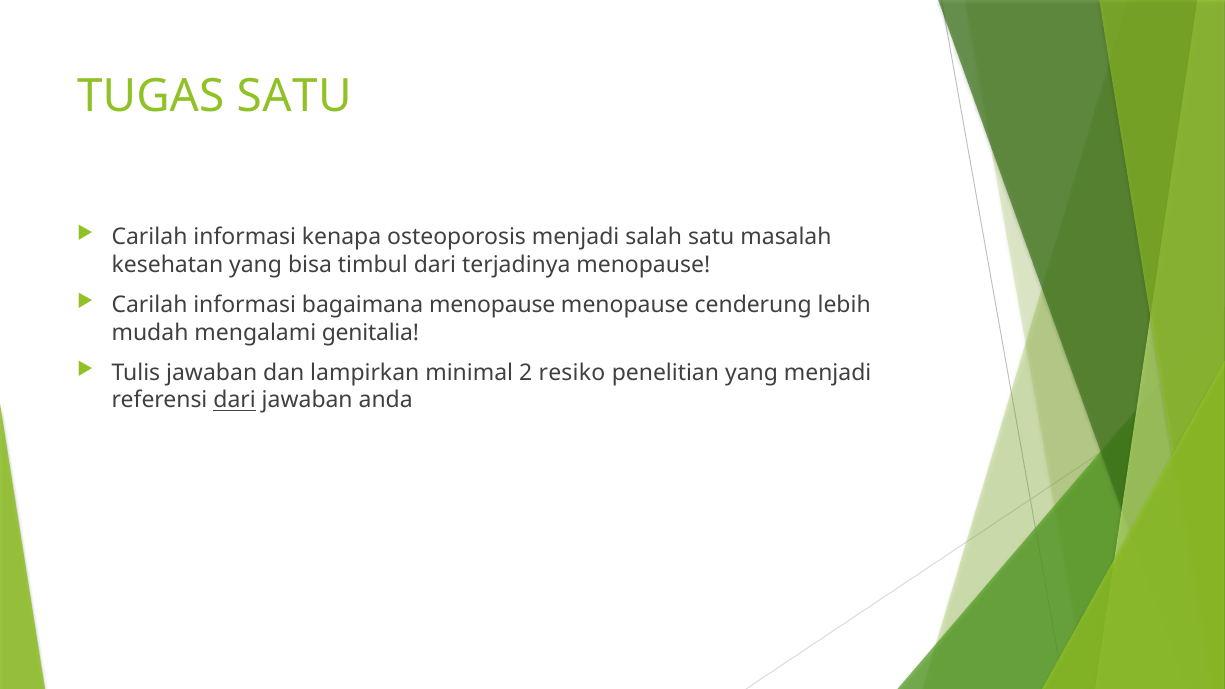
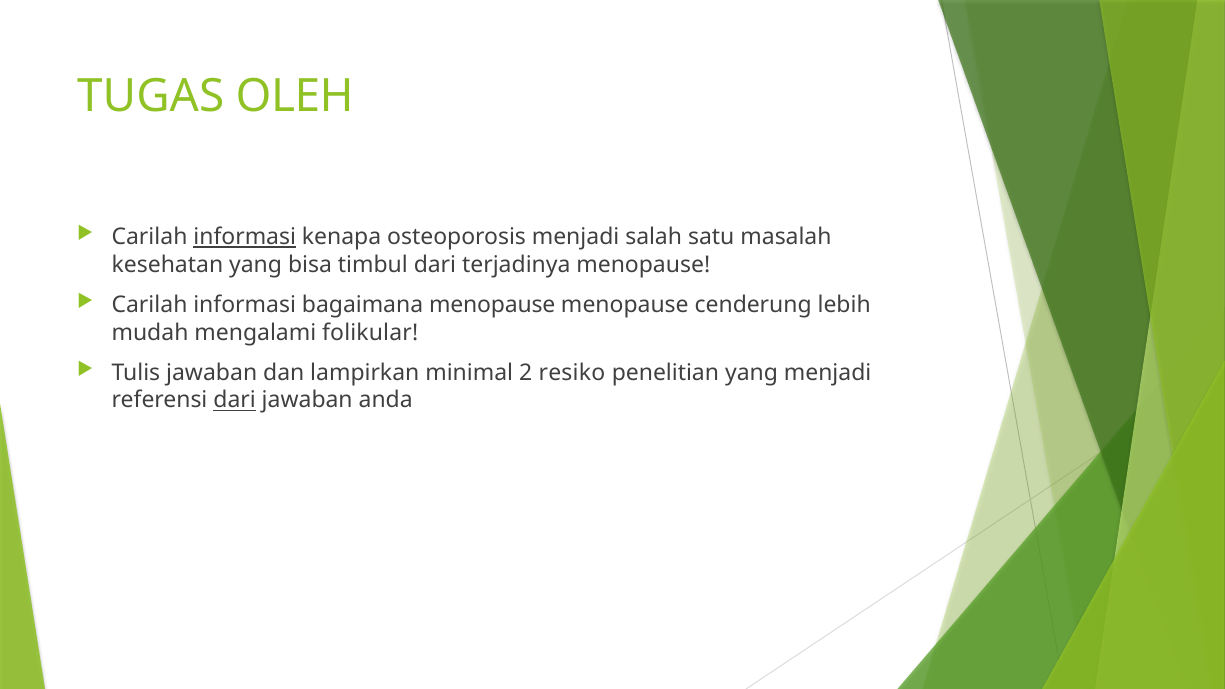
TUGAS SATU: SATU -> OLEH
informasi at (245, 237) underline: none -> present
genitalia: genitalia -> folikular
